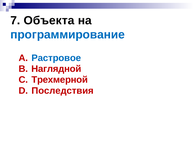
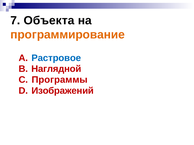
программирование colour: blue -> orange
Трехмерной: Трехмерной -> Программы
Последствия: Последствия -> Изображений
